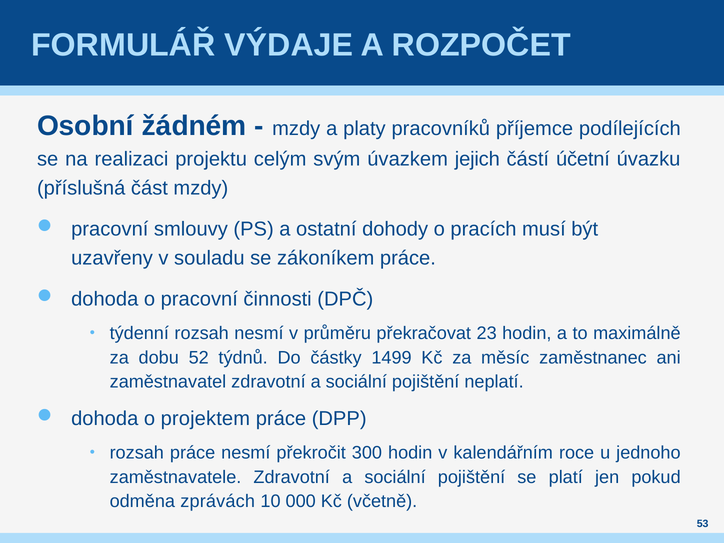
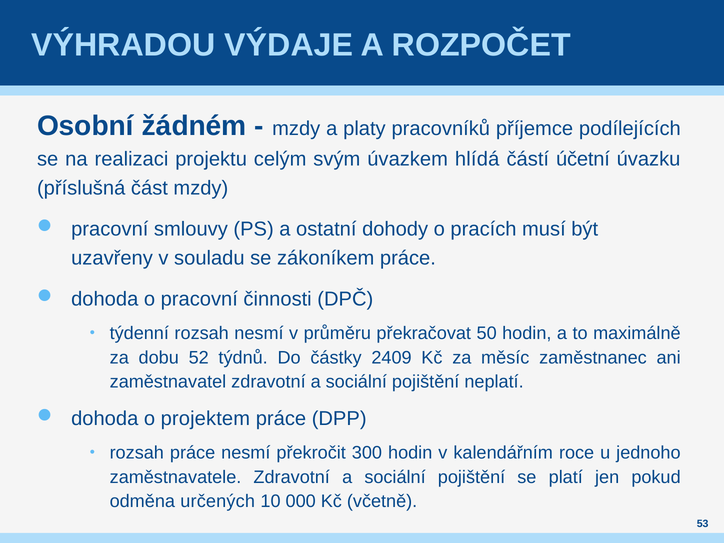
FORMULÁŘ: FORMULÁŘ -> VÝHRADOU
jejich: jejich -> hlídá
23: 23 -> 50
1499: 1499 -> 2409
zprávách: zprávách -> určených
